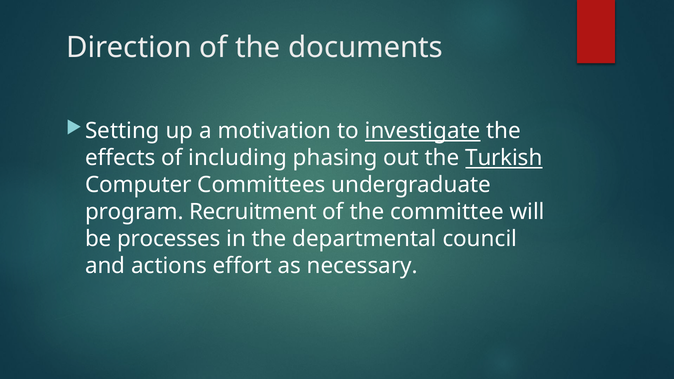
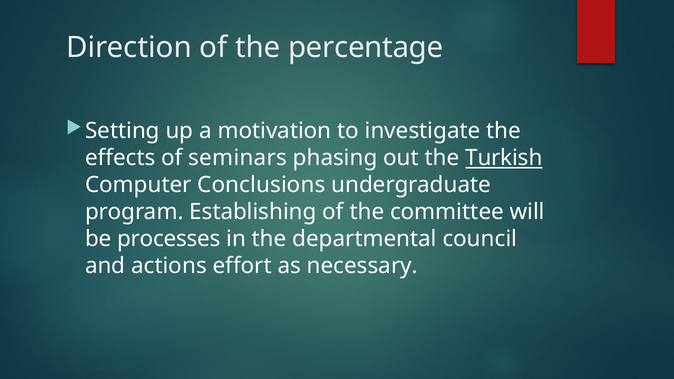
documents: documents -> percentage
investigate underline: present -> none
including: including -> seminars
Committees: Committees -> Conclusions
Recruitment: Recruitment -> Establishing
